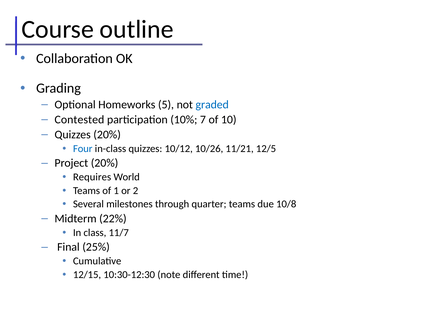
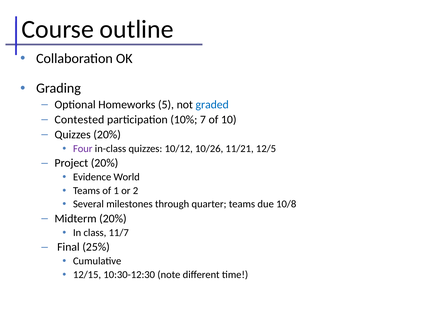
Four colour: blue -> purple
Requires: Requires -> Evidence
Midterm 22%: 22% -> 20%
